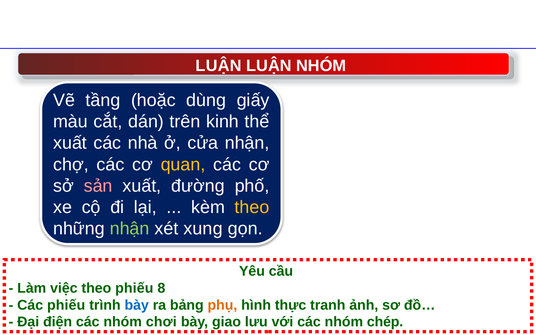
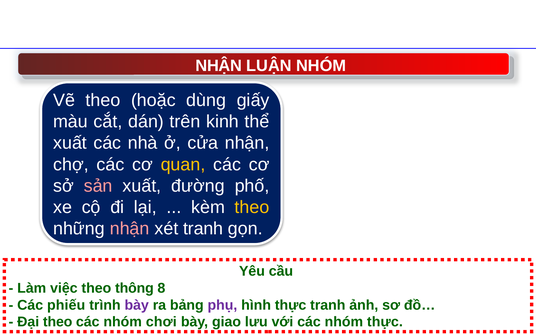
LUẬN at (219, 66): LUẬN -> NHẬN
Vẽ tầng: tầng -> theo
nhận at (130, 229) colour: light green -> pink
xét xung: xung -> tranh
theo phiếu: phiếu -> thông
bày at (137, 305) colour: blue -> purple
phụ colour: orange -> purple
Đại điện: điện -> theo
nhóm chép: chép -> thực
